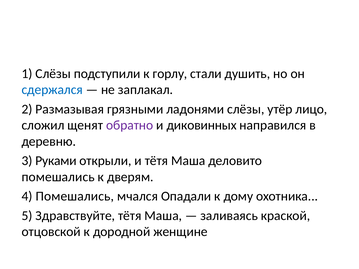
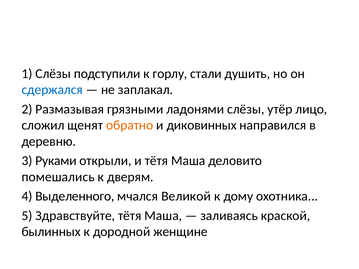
обратно colour: purple -> orange
4 Помешались: Помешались -> Выделенного
Опадали: Опадали -> Великой
отцовской: отцовской -> былинных
